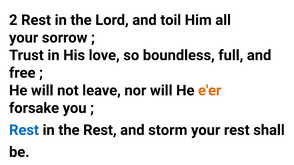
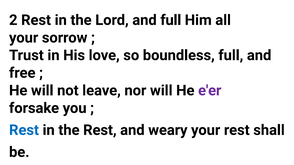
and toil: toil -> full
e'er colour: orange -> purple
storm: storm -> weary
